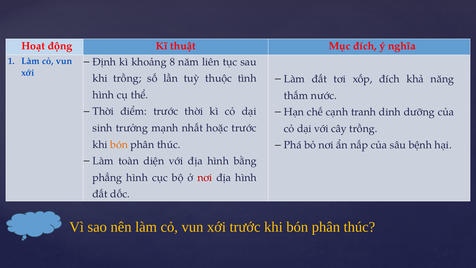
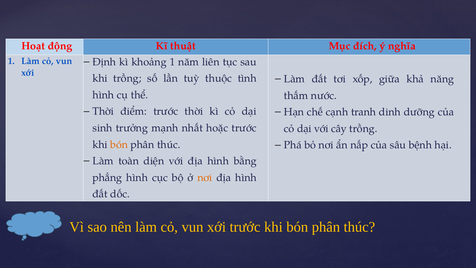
khoảng 8: 8 -> 1
xốp đích: đích -> giữa
nơi at (205, 177) colour: red -> orange
